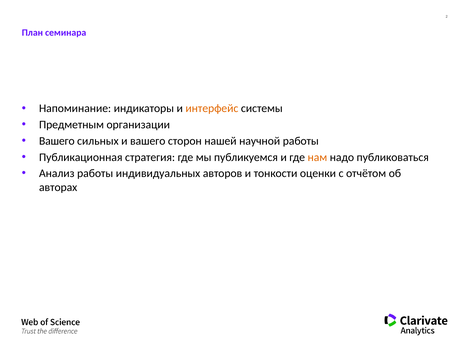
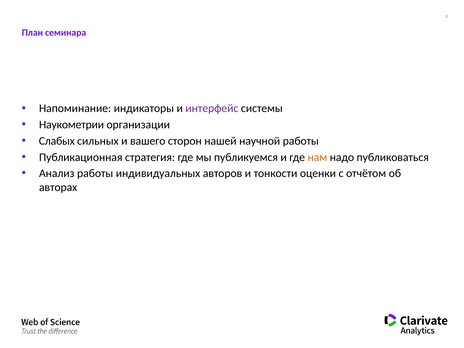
интерфейс colour: orange -> purple
Предметным: Предметным -> Наукометрии
Вашего at (57, 141): Вашего -> Слабых
